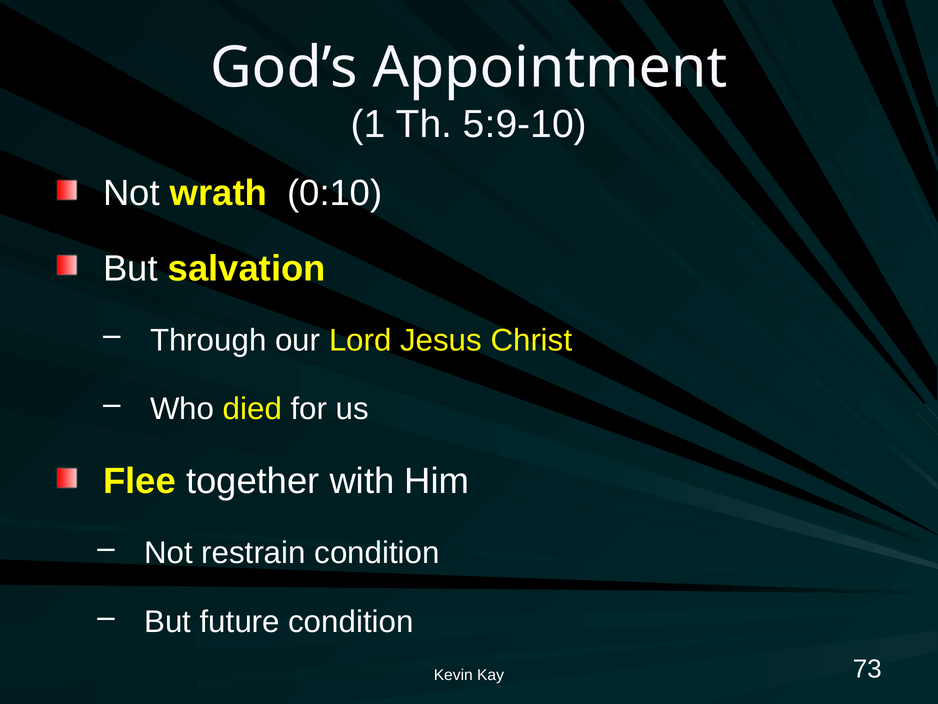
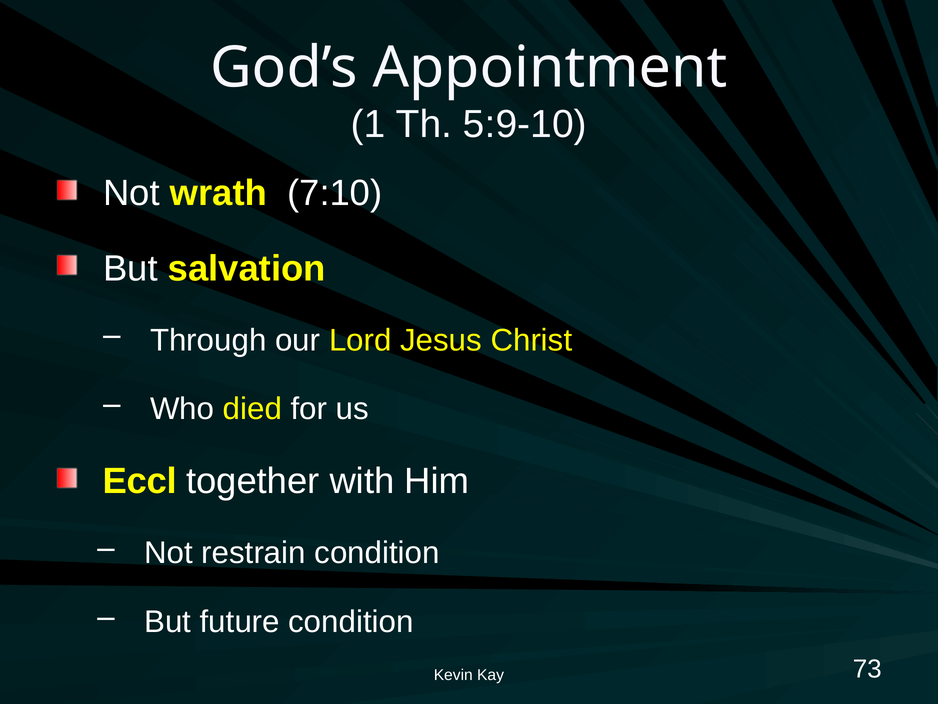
0:10: 0:10 -> 7:10
Flee: Flee -> Eccl
